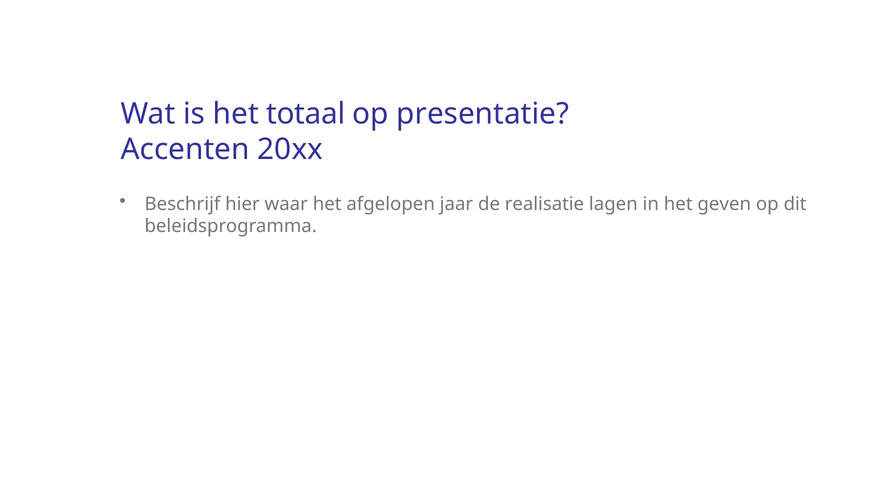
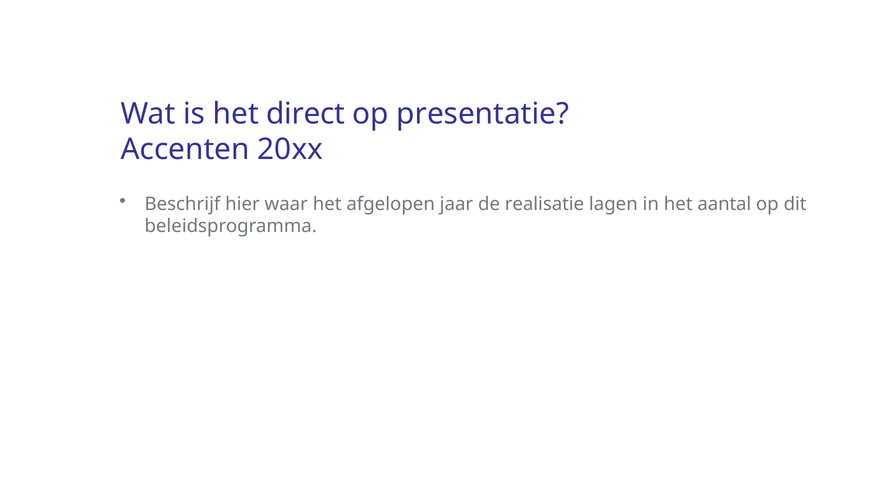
totaal: totaal -> direct
geven: geven -> aantal
